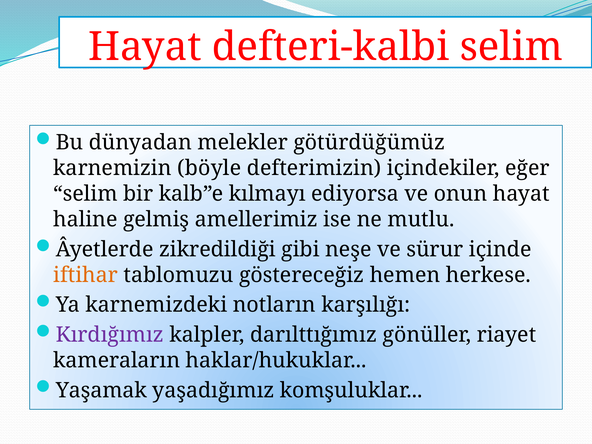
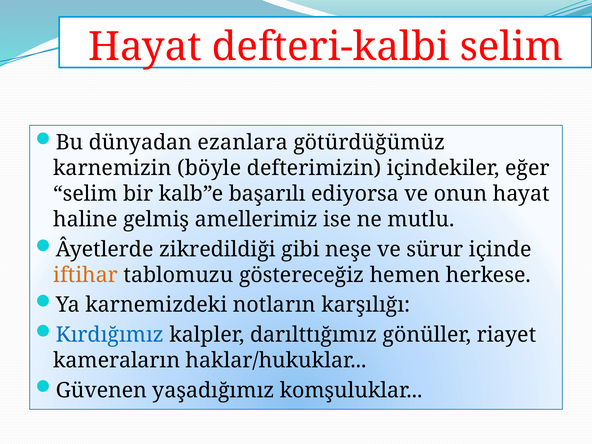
melekler: melekler -> ezanlara
kılmayı: kılmayı -> başarılı
Kırdığımız colour: purple -> blue
Yaşamak: Yaşamak -> Güvenen
